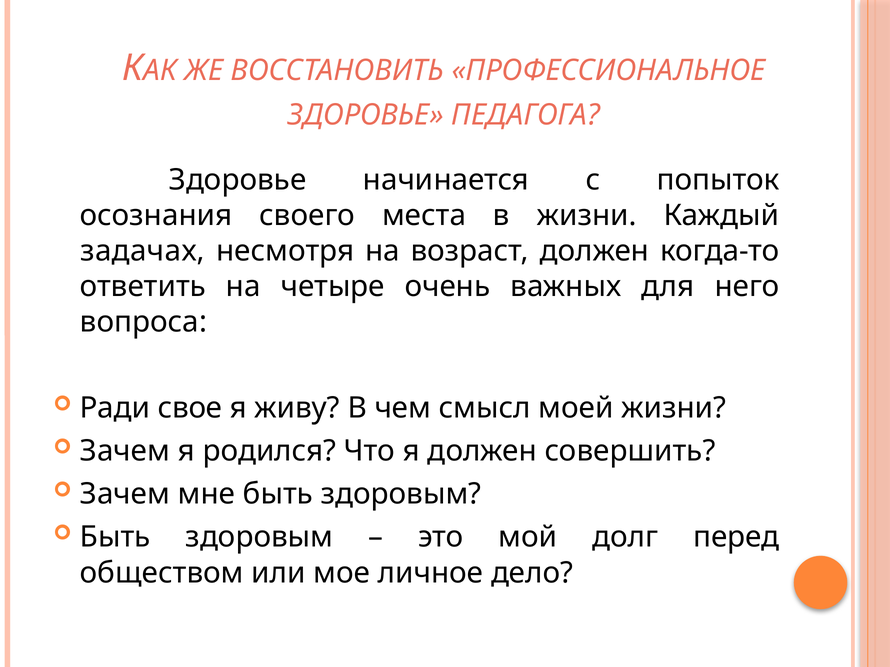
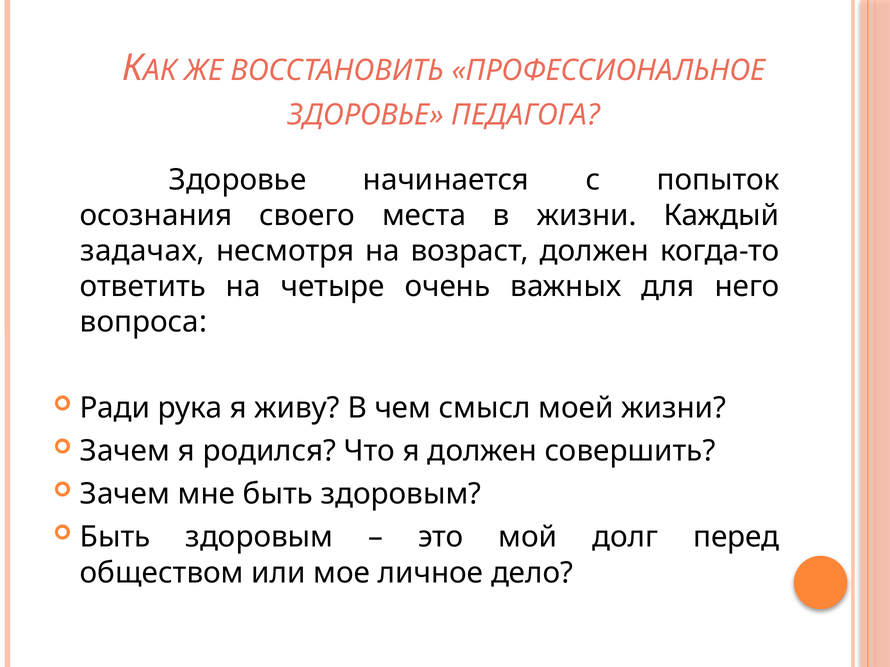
свое: свое -> рука
